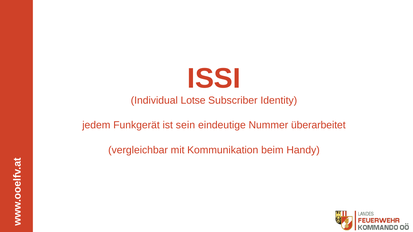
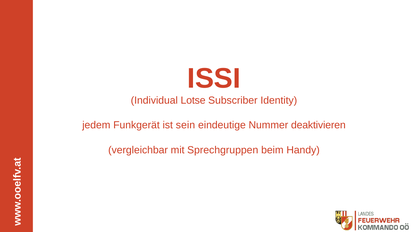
überarbeitet: überarbeitet -> deaktivieren
Kommunikation: Kommunikation -> Sprechgruppen
